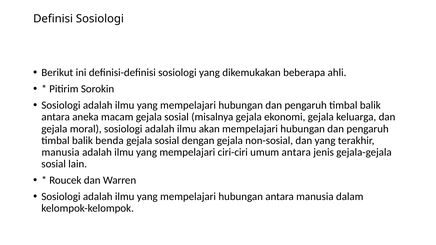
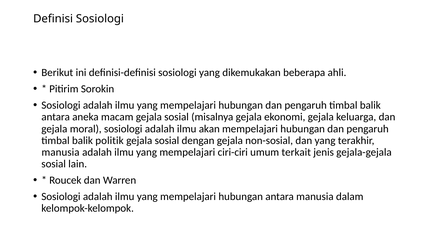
benda: benda -> politik
umum antara: antara -> terkait
